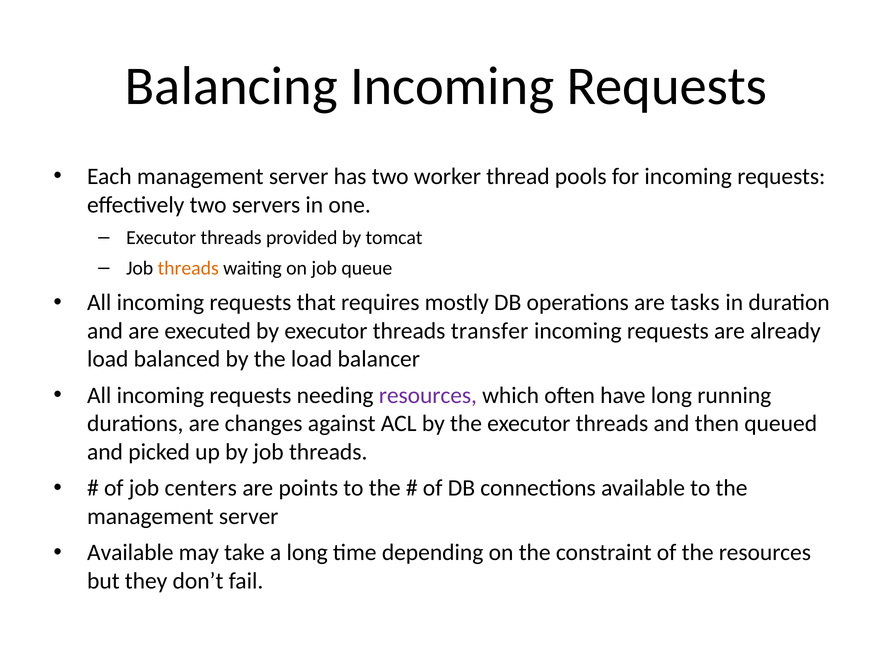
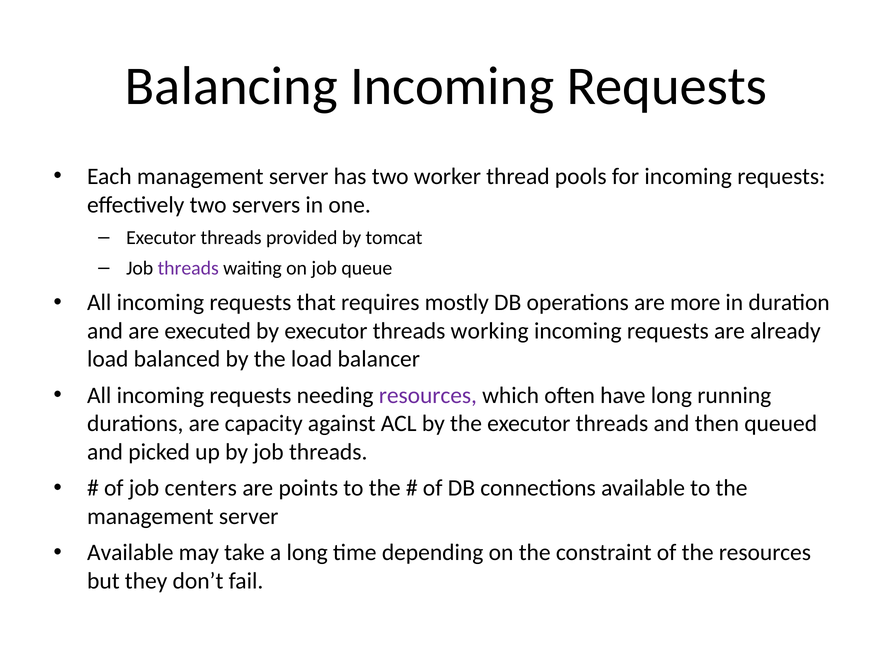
threads at (188, 268) colour: orange -> purple
tasks: tasks -> more
transfer: transfer -> working
changes: changes -> capacity
